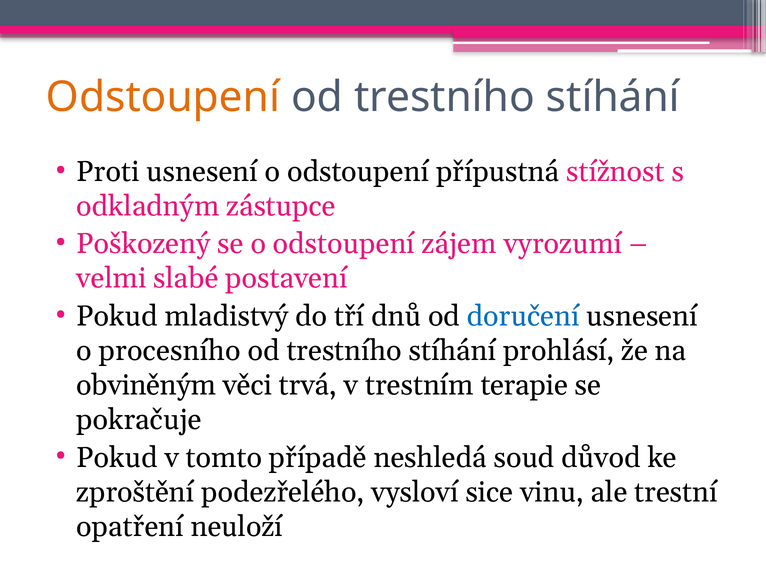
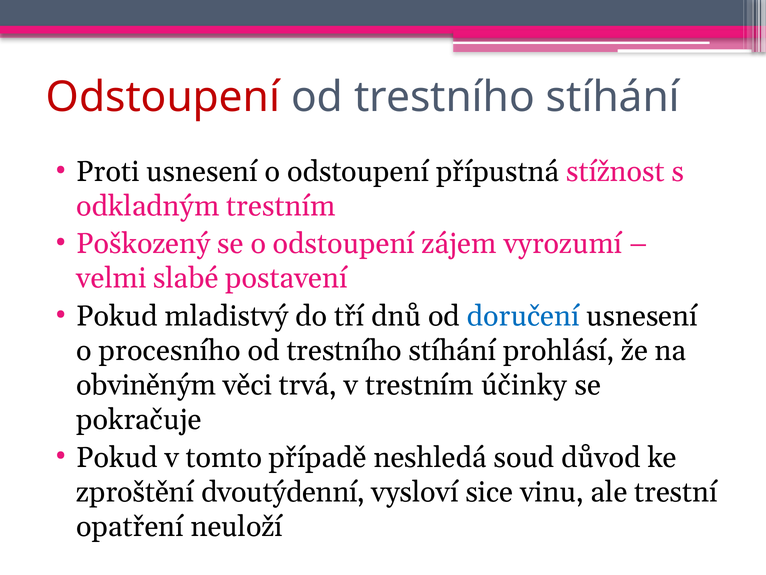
Odstoupení at (163, 97) colour: orange -> red
odkladným zástupce: zástupce -> trestním
terapie: terapie -> účinky
podezřelého: podezřelého -> dvoutýdenní
